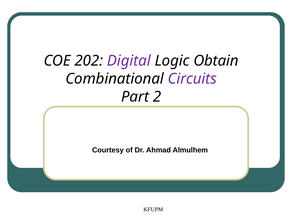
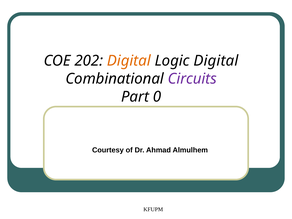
Digital at (129, 61) colour: purple -> orange
Logic Obtain: Obtain -> Digital
2: 2 -> 0
